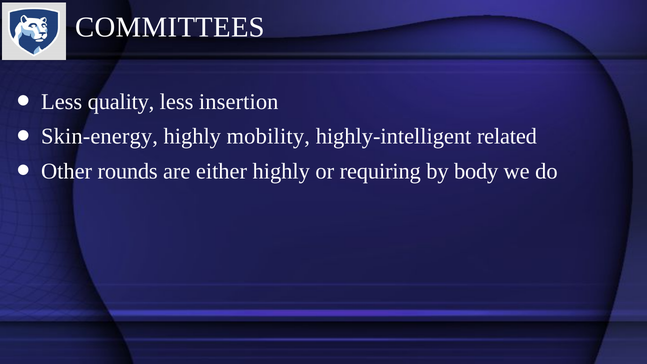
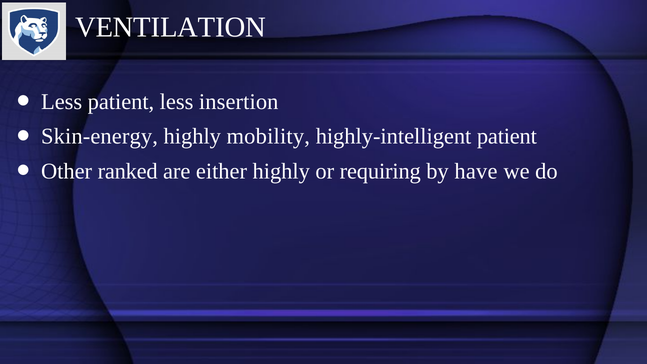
COMMITTEES: COMMITTEES -> VENTILATION
Less quality: quality -> patient
highly-intelligent related: related -> patient
rounds: rounds -> ranked
body: body -> have
